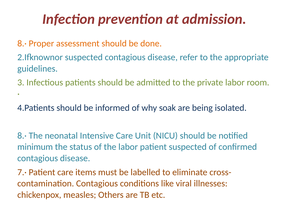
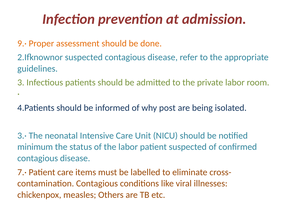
8.· at (22, 43): 8.· -> 9.·
soak: soak -> post
8.· at (22, 135): 8.· -> 3.·
